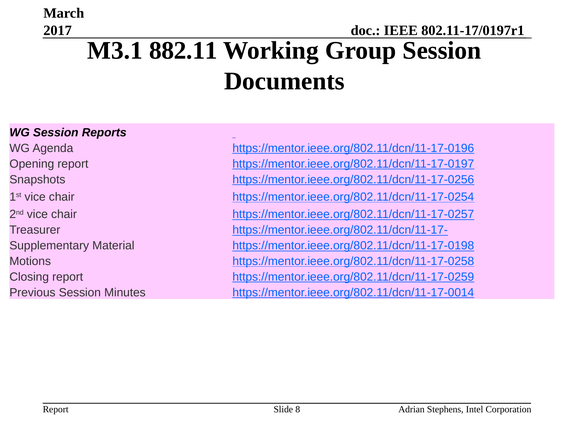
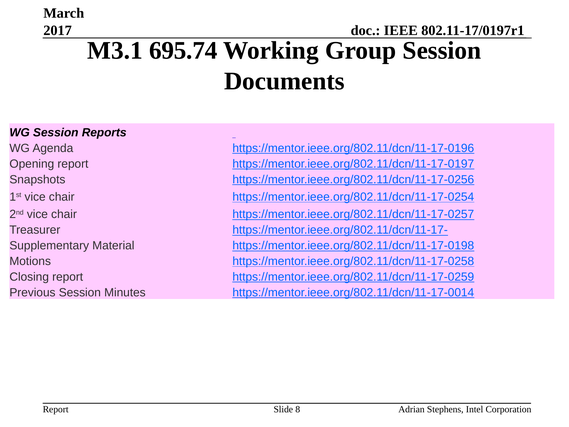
882.11: 882.11 -> 695.74
